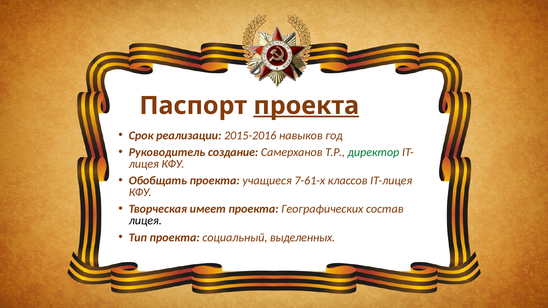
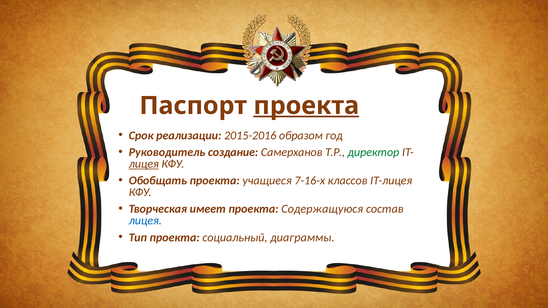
навыков: навыков -> образом
лицея at (144, 164) underline: none -> present
7-61-х: 7-61-х -> 7-16-х
Географических: Географических -> Содержащуюся
лицея at (145, 221) colour: black -> blue
выделенных: выделенных -> диаграммы
